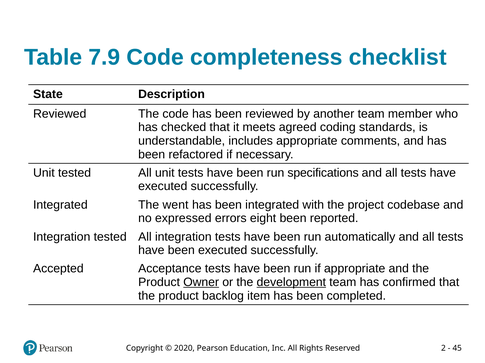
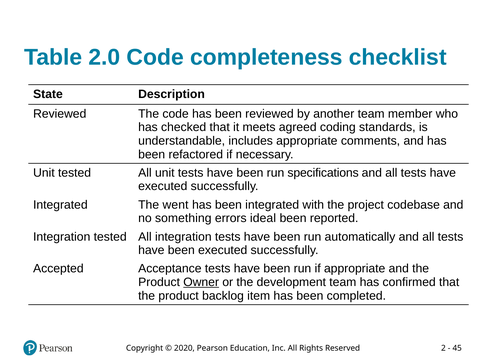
7.9: 7.9 -> 2.0
expressed: expressed -> something
eight: eight -> ideal
development underline: present -> none
